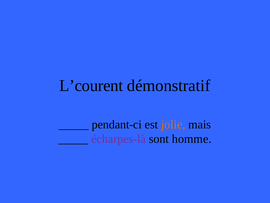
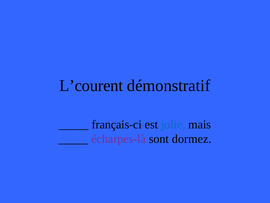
pendant-ci: pendant-ci -> français-ci
jolie colour: orange -> blue
homme: homme -> dormez
